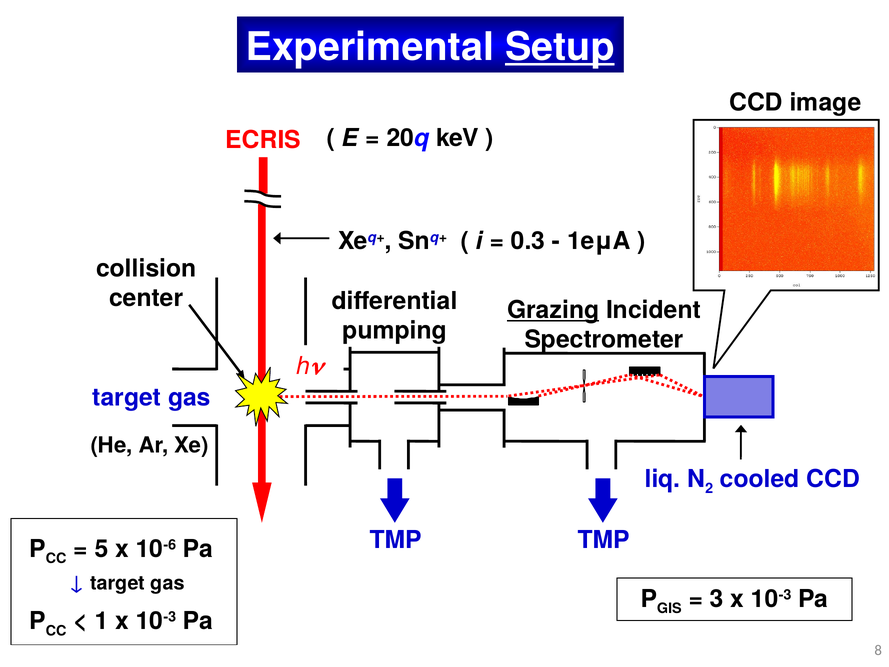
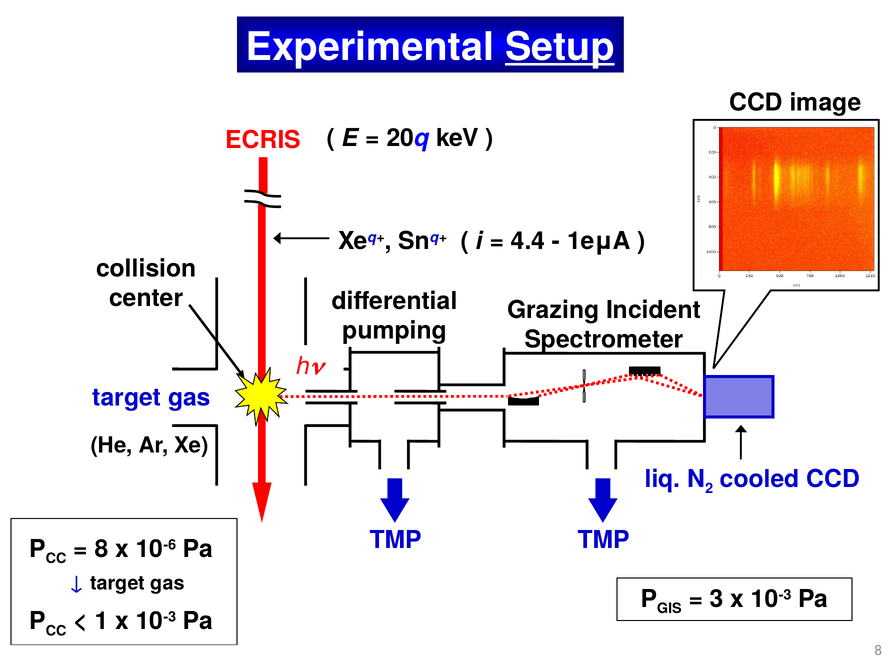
0.3: 0.3 -> 4.4
Grazing underline: present -> none
5 at (101, 549): 5 -> 8
